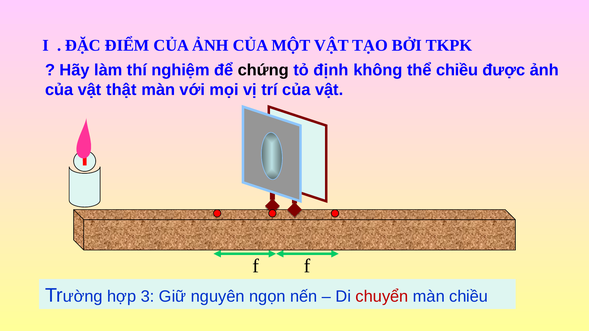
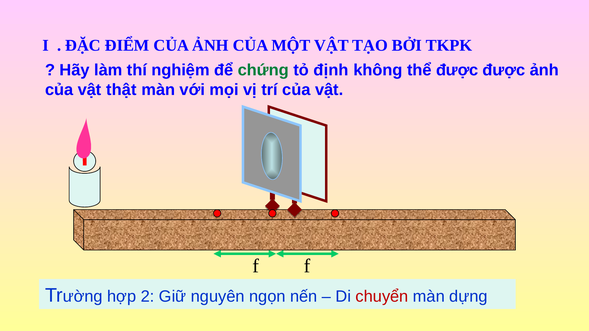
chứng colour: black -> green
thể chiều: chiều -> được
3: 3 -> 2
màn chiều: chiều -> dựng
